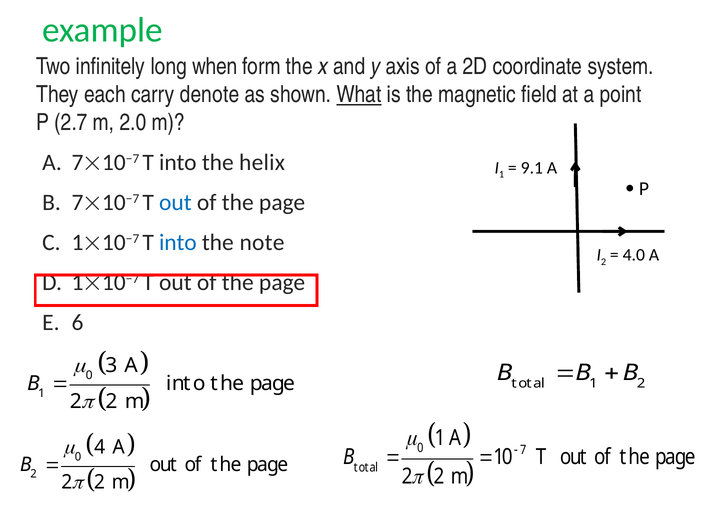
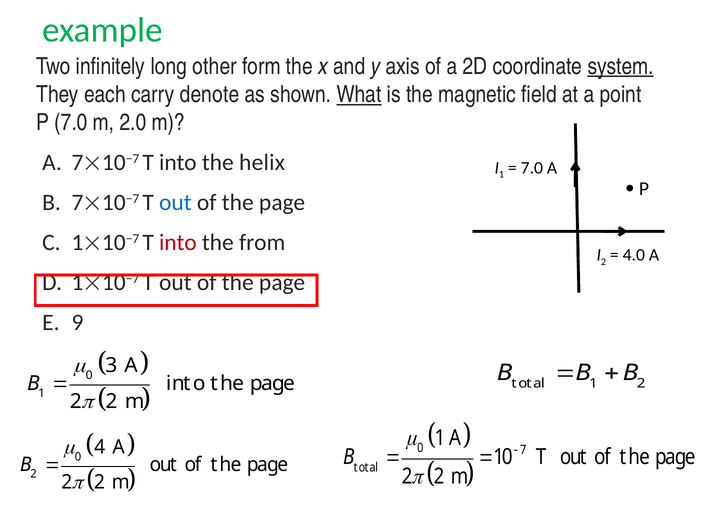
when: when -> other
system underline: none -> present
P 2.7: 2.7 -> 7.0
9.1 at (532, 168): 9.1 -> 7.0
into at (178, 242) colour: blue -> red
note: note -> from
6: 6 -> 9
